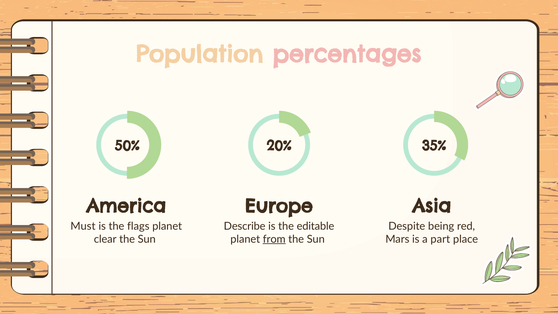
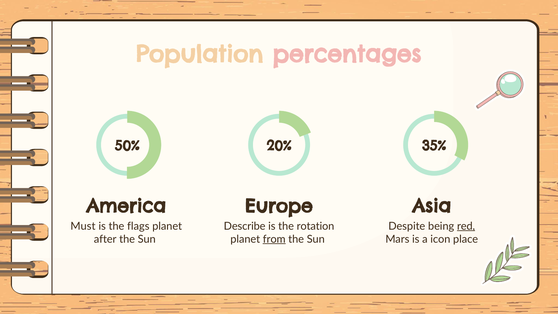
editable: editable -> rotation
red underline: none -> present
clear: clear -> after
part: part -> icon
